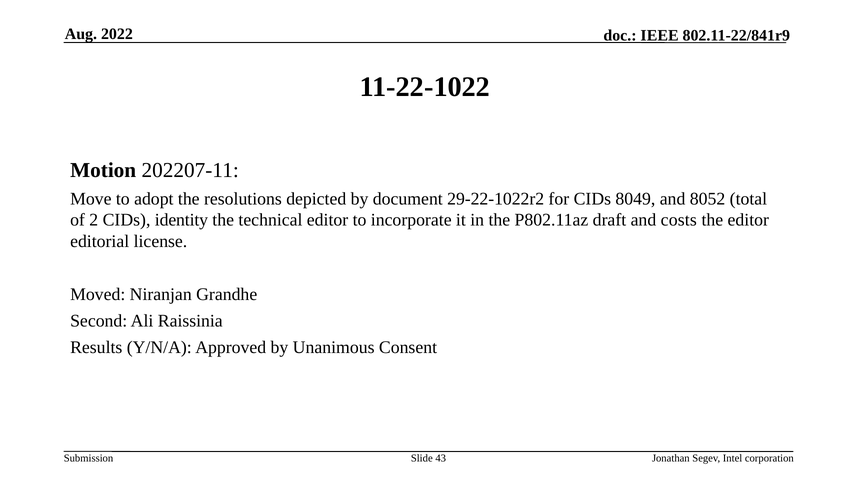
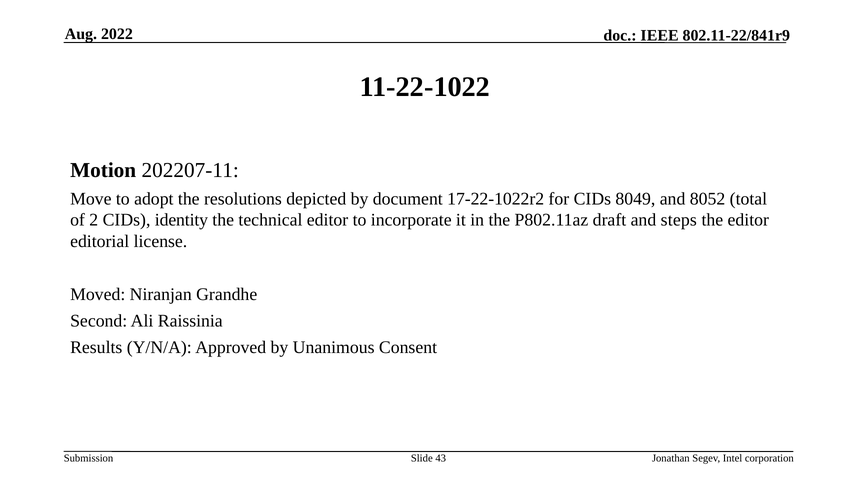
29-22-1022r2: 29-22-1022r2 -> 17-22-1022r2
costs: costs -> steps
